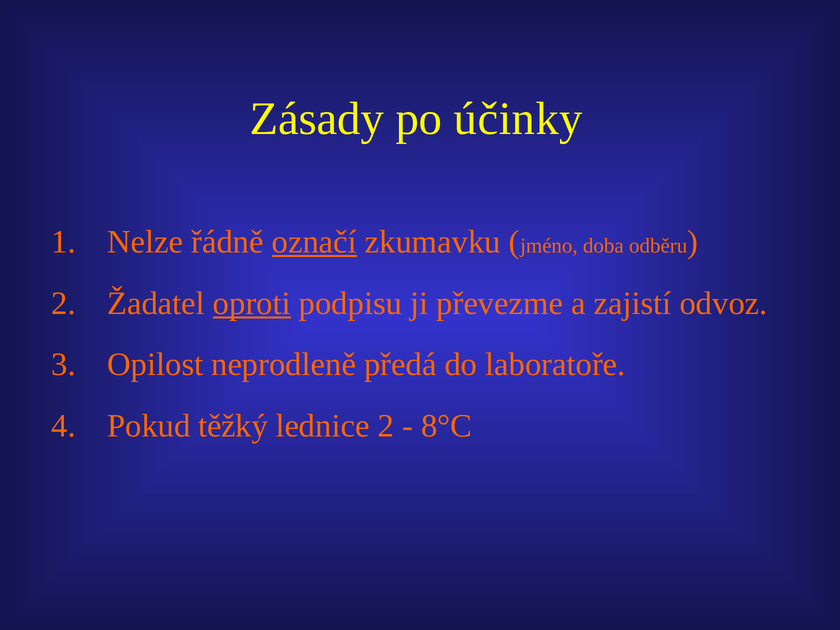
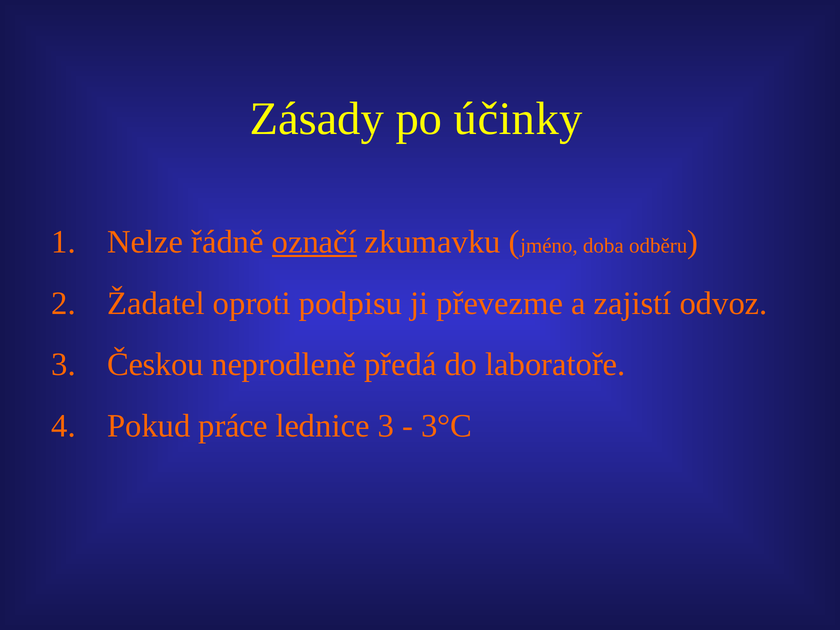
oproti underline: present -> none
Opilost: Opilost -> Českou
těžký: těžký -> práce
lednice 2: 2 -> 3
8°C: 8°C -> 3°C
